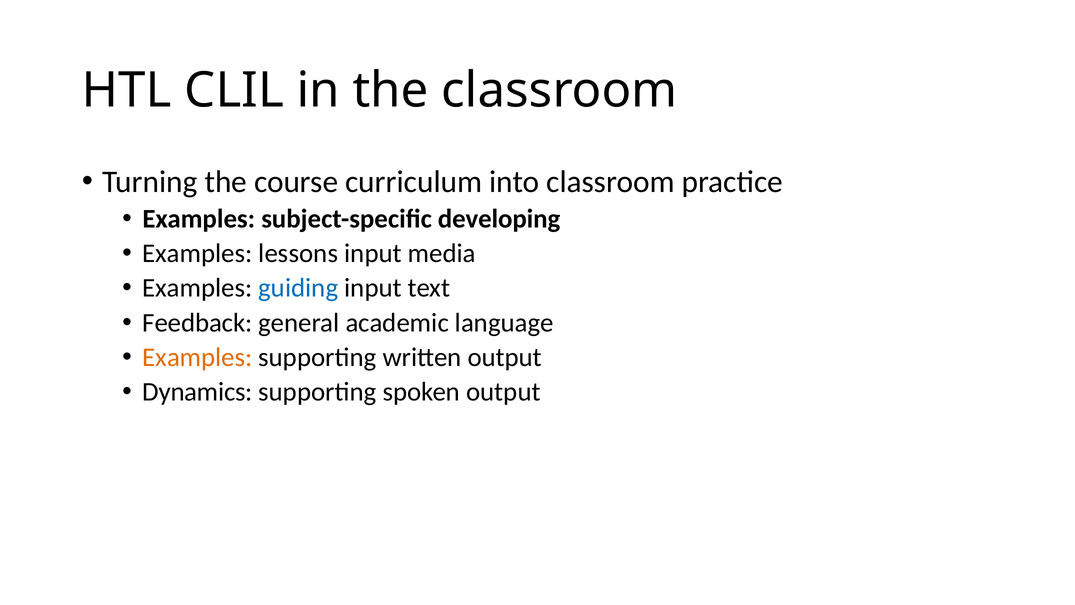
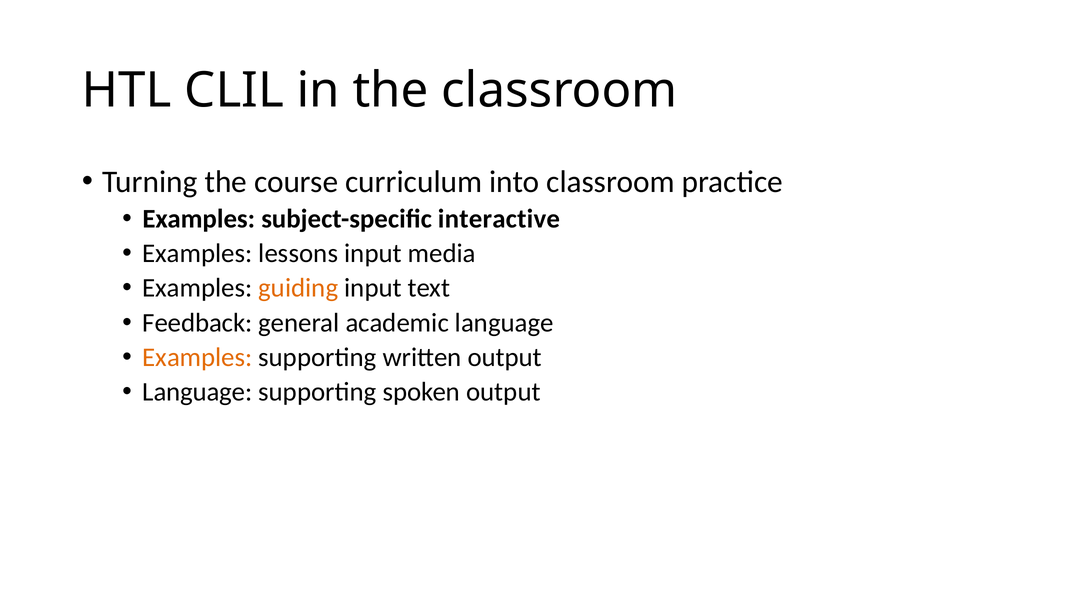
developing: developing -> interactive
guiding colour: blue -> orange
Dynamics at (197, 392): Dynamics -> Language
